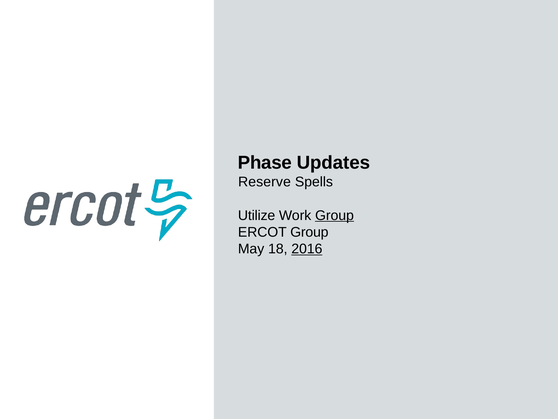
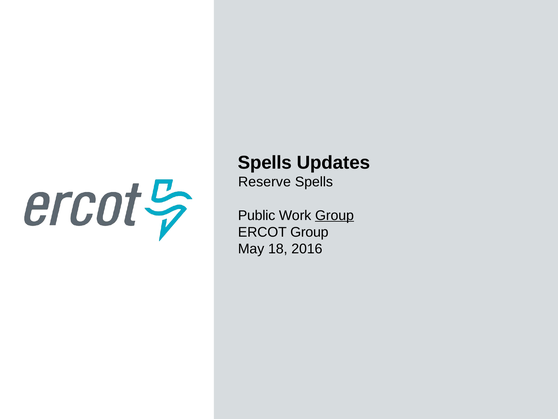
Phase at (265, 162): Phase -> Spells
Utilize: Utilize -> Public
2016 underline: present -> none
